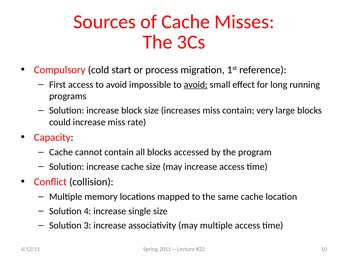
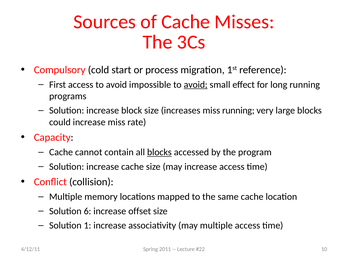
miss contain: contain -> running
blocks at (159, 152) underline: none -> present
4: 4 -> 6
single: single -> offset
3: 3 -> 1
